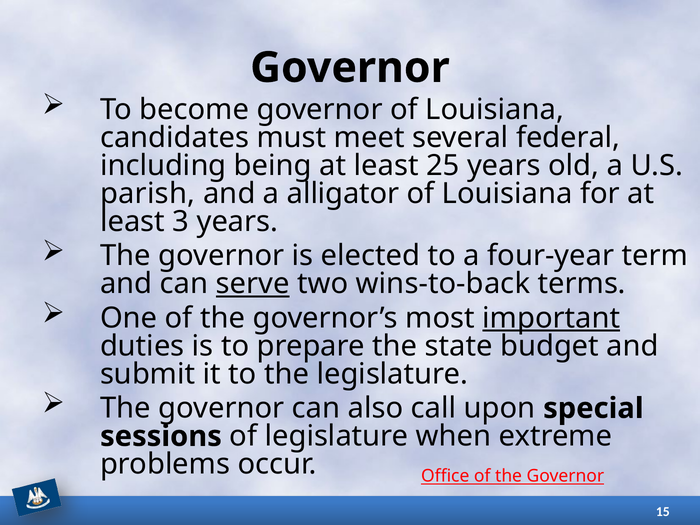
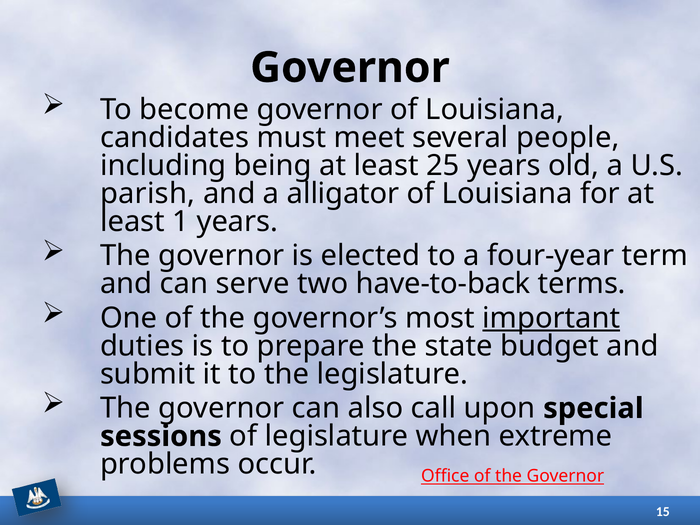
federal: federal -> people
3: 3 -> 1
serve underline: present -> none
wins-to-back: wins-to-back -> have-to-back
